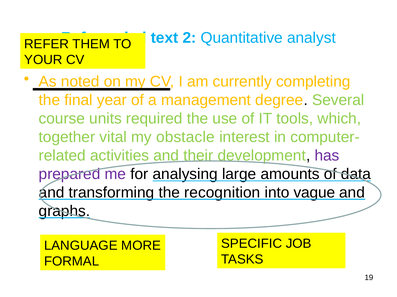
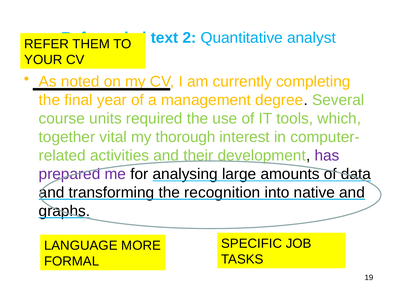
obstacle: obstacle -> thorough
vague: vague -> native
